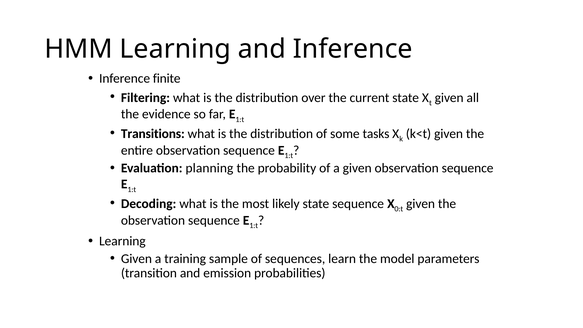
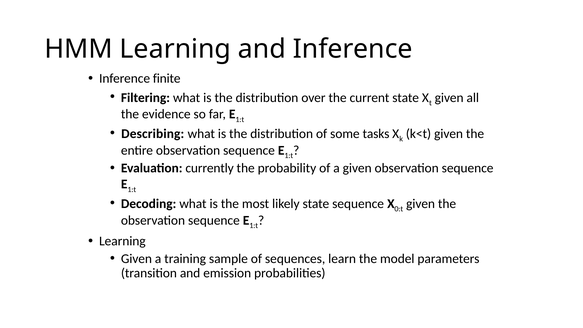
Transitions: Transitions -> Describing
planning: planning -> currently
